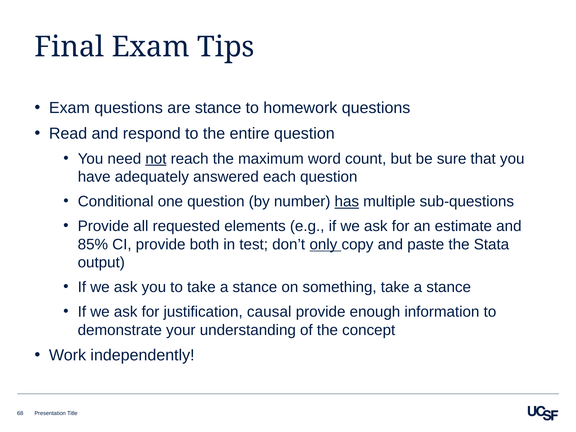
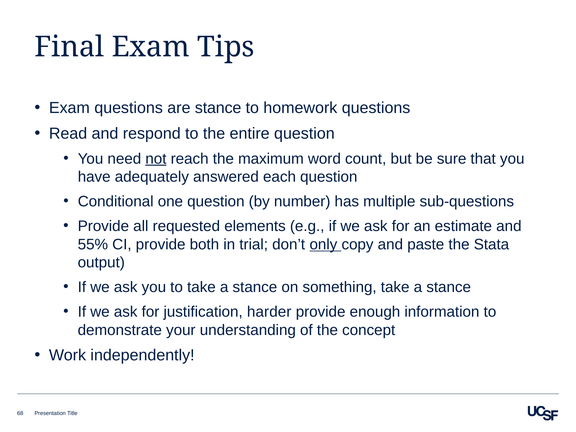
has underline: present -> none
85%: 85% -> 55%
test: test -> trial
causal: causal -> harder
